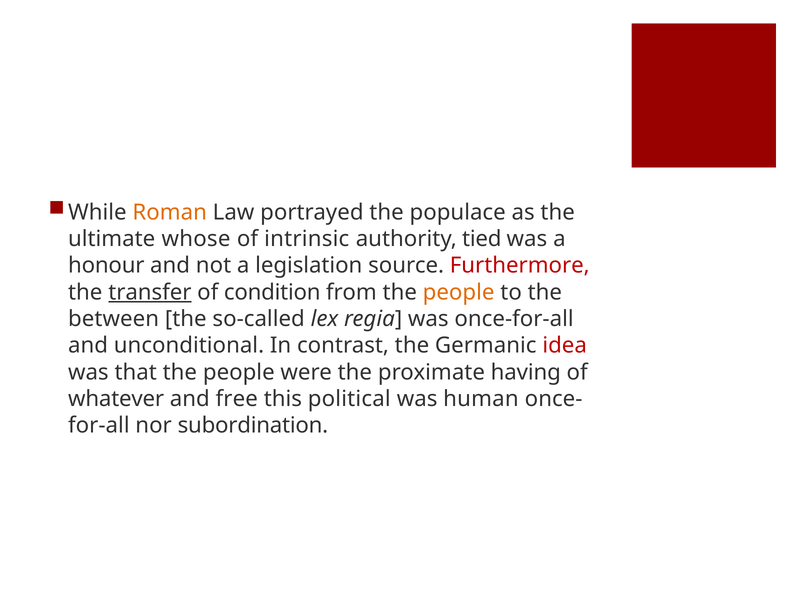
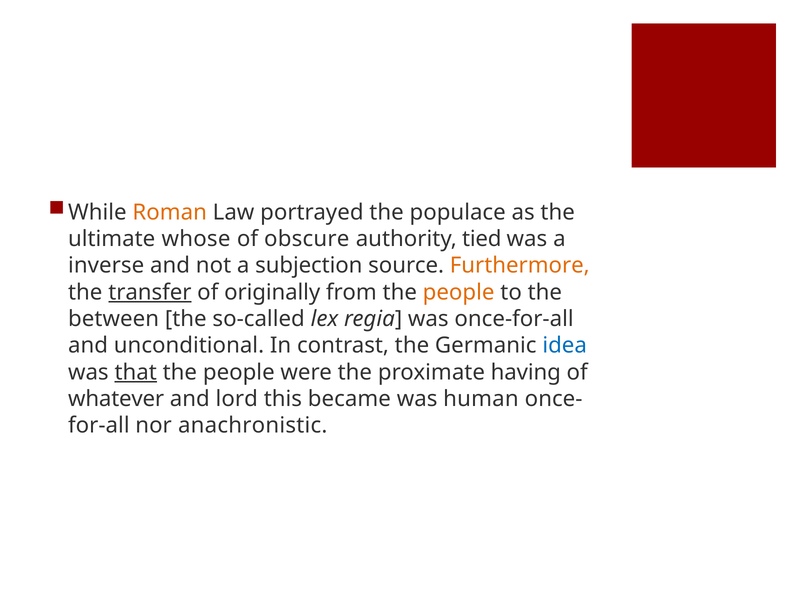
intrinsic: intrinsic -> obscure
honour: honour -> inverse
legislation: legislation -> subjection
Furthermore colour: red -> orange
condition: condition -> originally
idea colour: red -> blue
that underline: none -> present
free: free -> lord
political: political -> became
subordination: subordination -> anachronistic
